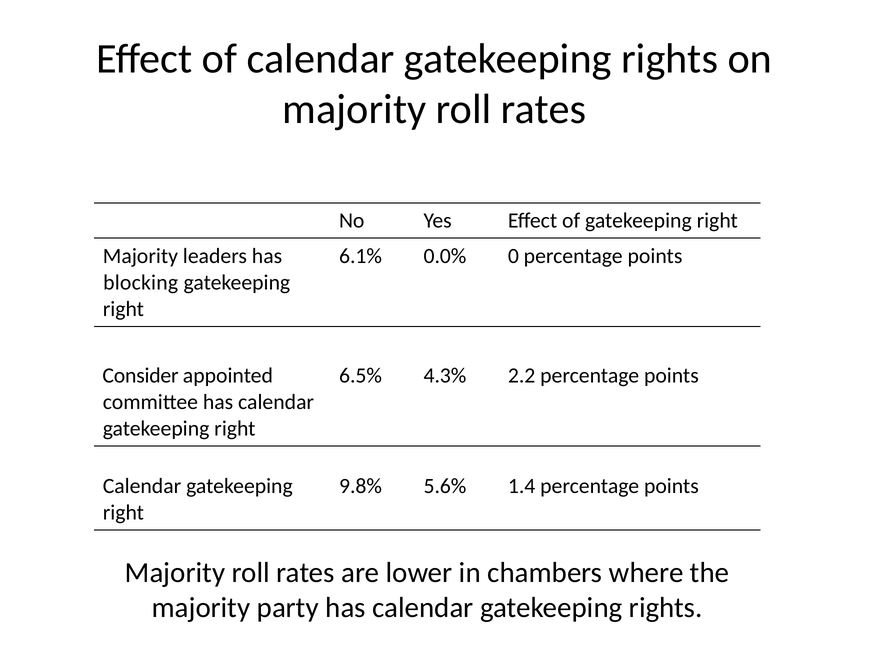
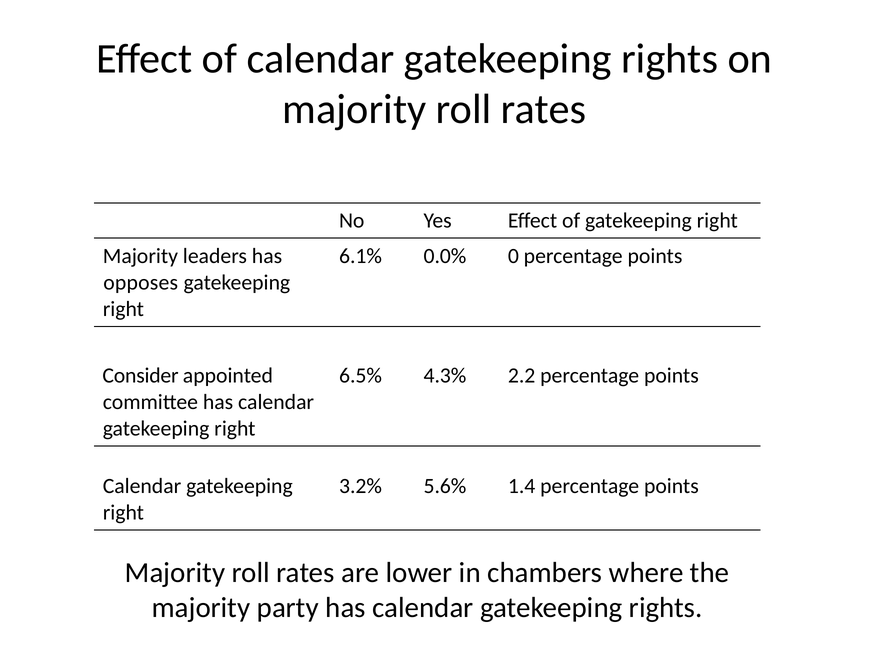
blocking: blocking -> opposes
9.8%: 9.8% -> 3.2%
